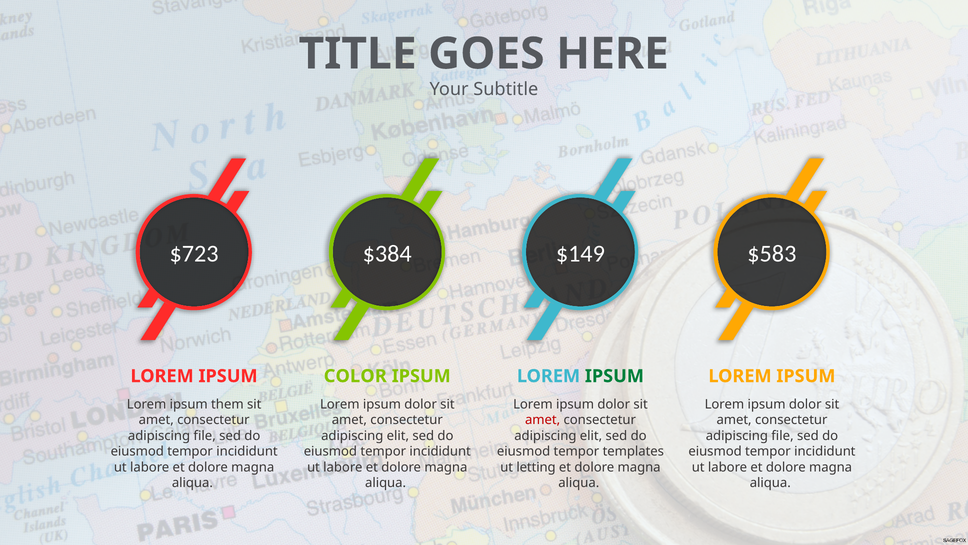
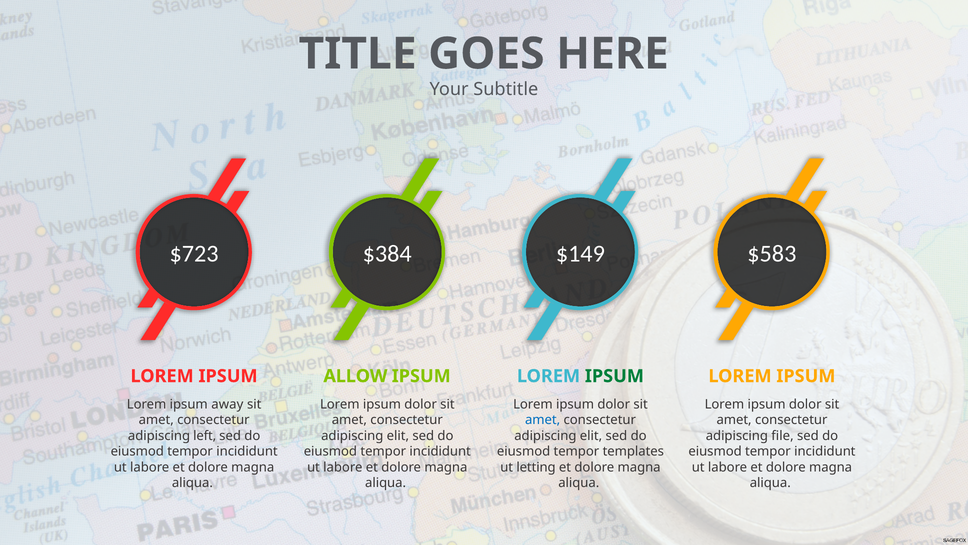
COLOR: COLOR -> ALLOW
them: them -> away
amet at (543, 420) colour: red -> blue
file at (205, 435): file -> left
